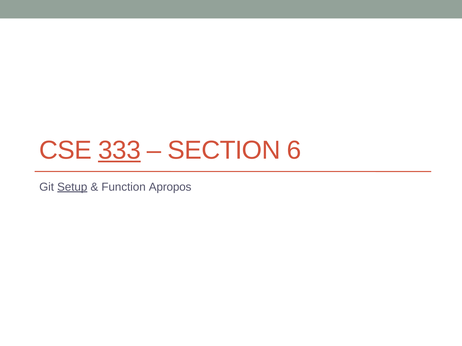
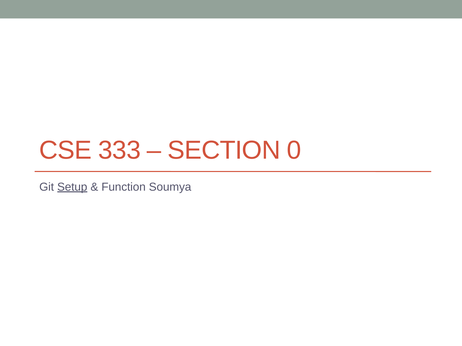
333 underline: present -> none
6: 6 -> 0
Apropos: Apropos -> Soumya
